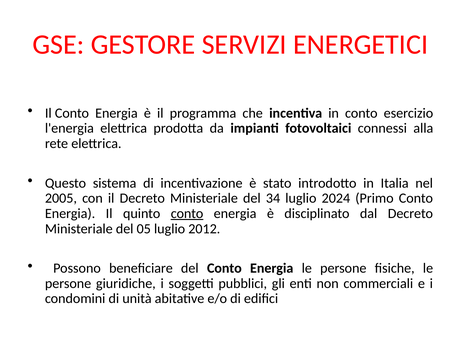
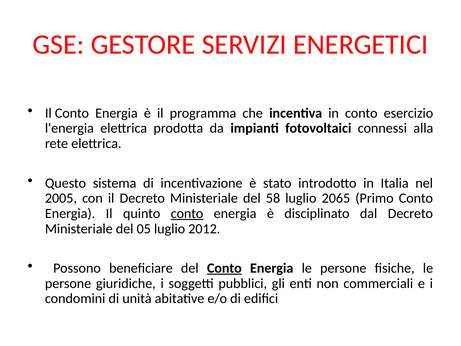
34: 34 -> 58
2024: 2024 -> 2065
Conto at (224, 268) underline: none -> present
